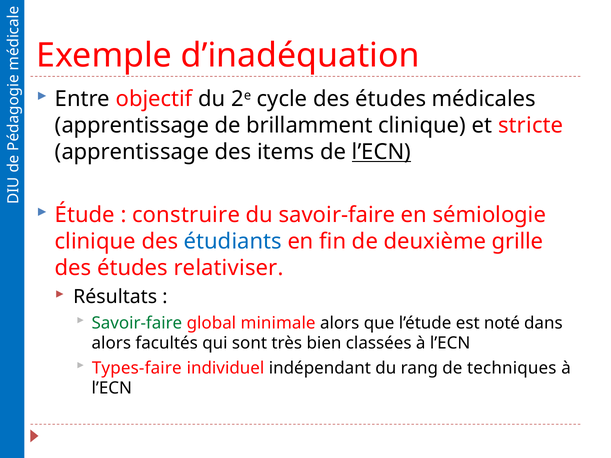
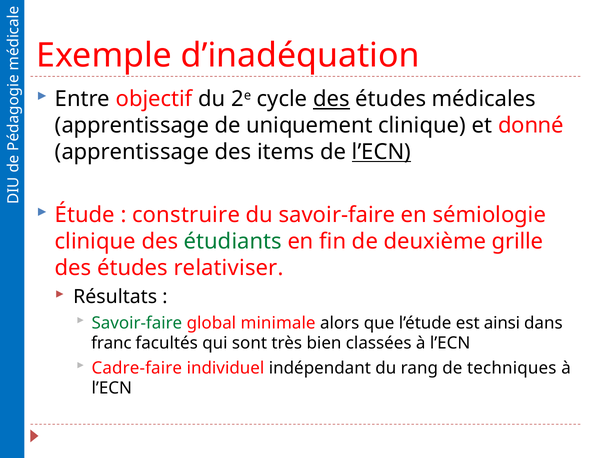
des at (331, 99) underline: none -> present
brillamment: brillamment -> uniquement
stricte: stricte -> donné
étudiants colour: blue -> green
noté: noté -> ainsi
alors at (111, 344): alors -> franc
Types-faire: Types-faire -> Cadre-faire
